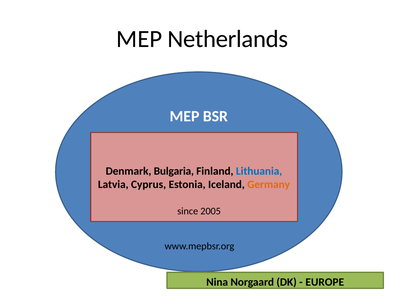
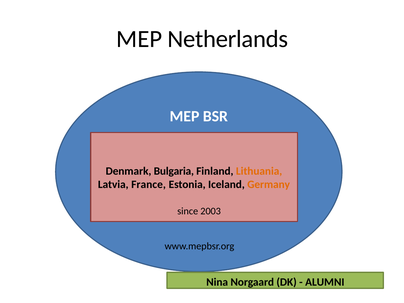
Lithuania colour: blue -> orange
Cyprus: Cyprus -> France
2005: 2005 -> 2003
EUROPE: EUROPE -> ALUMNI
